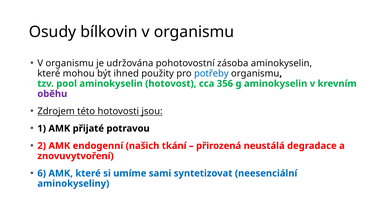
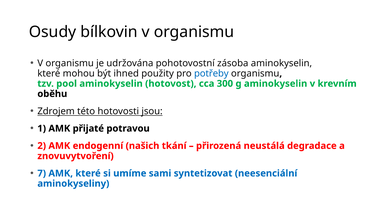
356: 356 -> 300
oběhu colour: purple -> black
6: 6 -> 7
